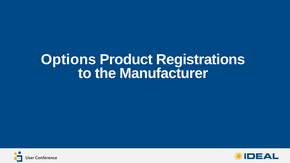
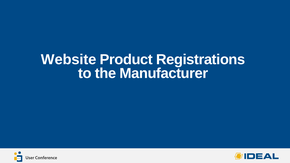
Options: Options -> Website
